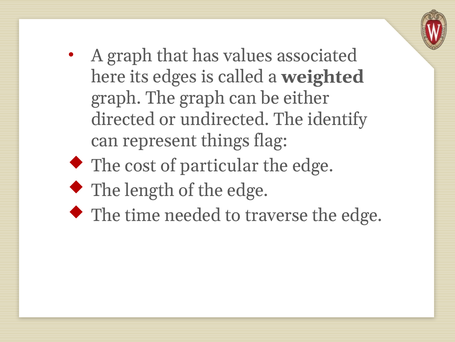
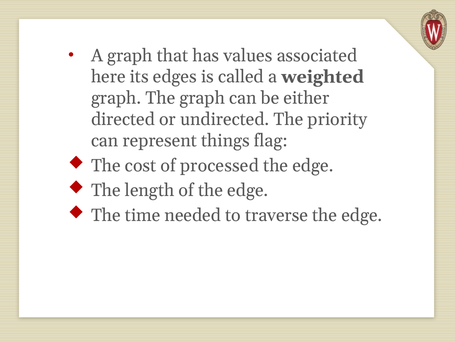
identify: identify -> priority
particular: particular -> processed
